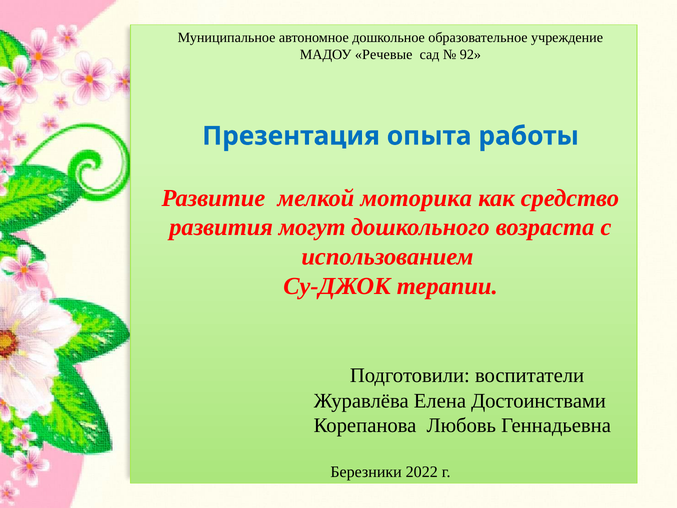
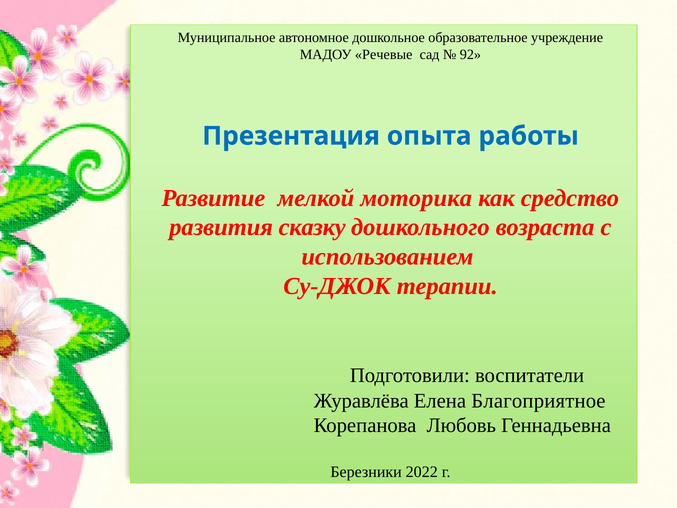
могут: могут -> сказку
Достоинствами: Достоинствами -> Благоприятное
